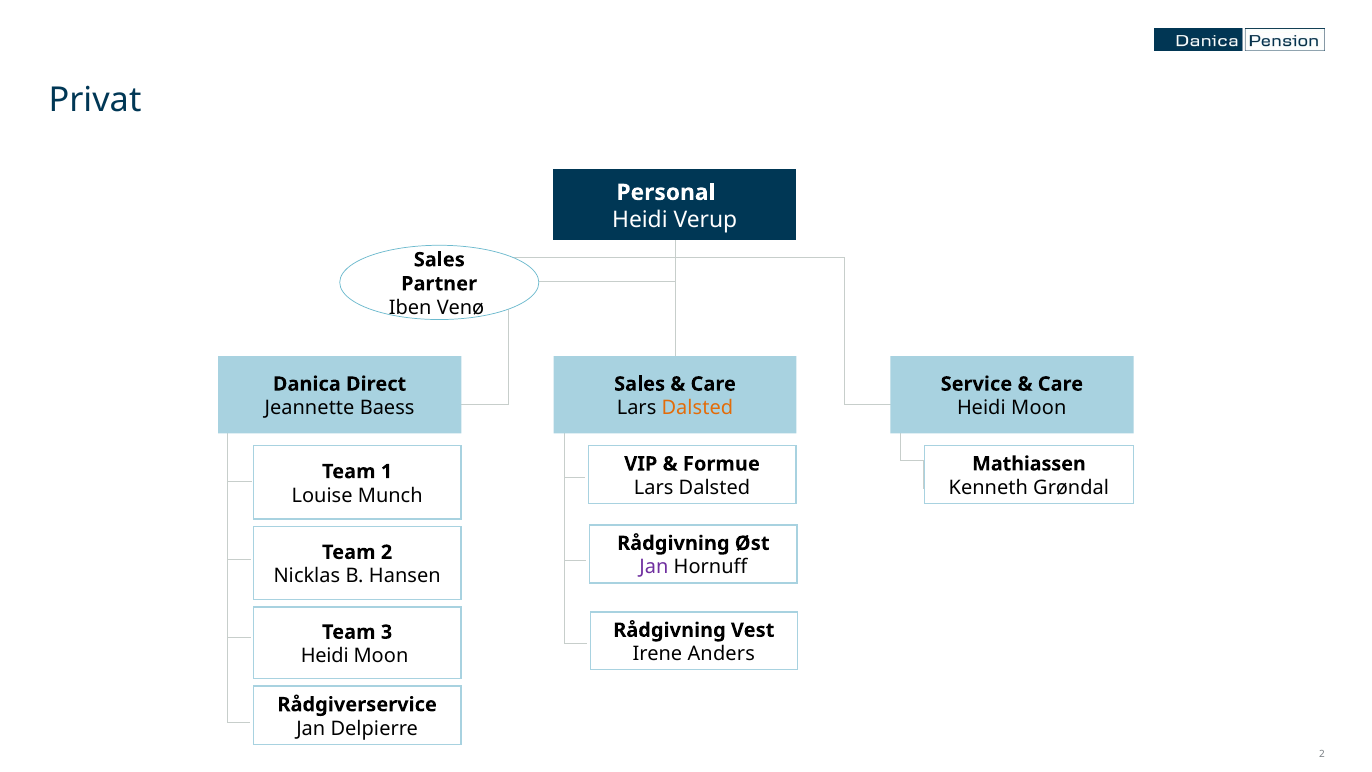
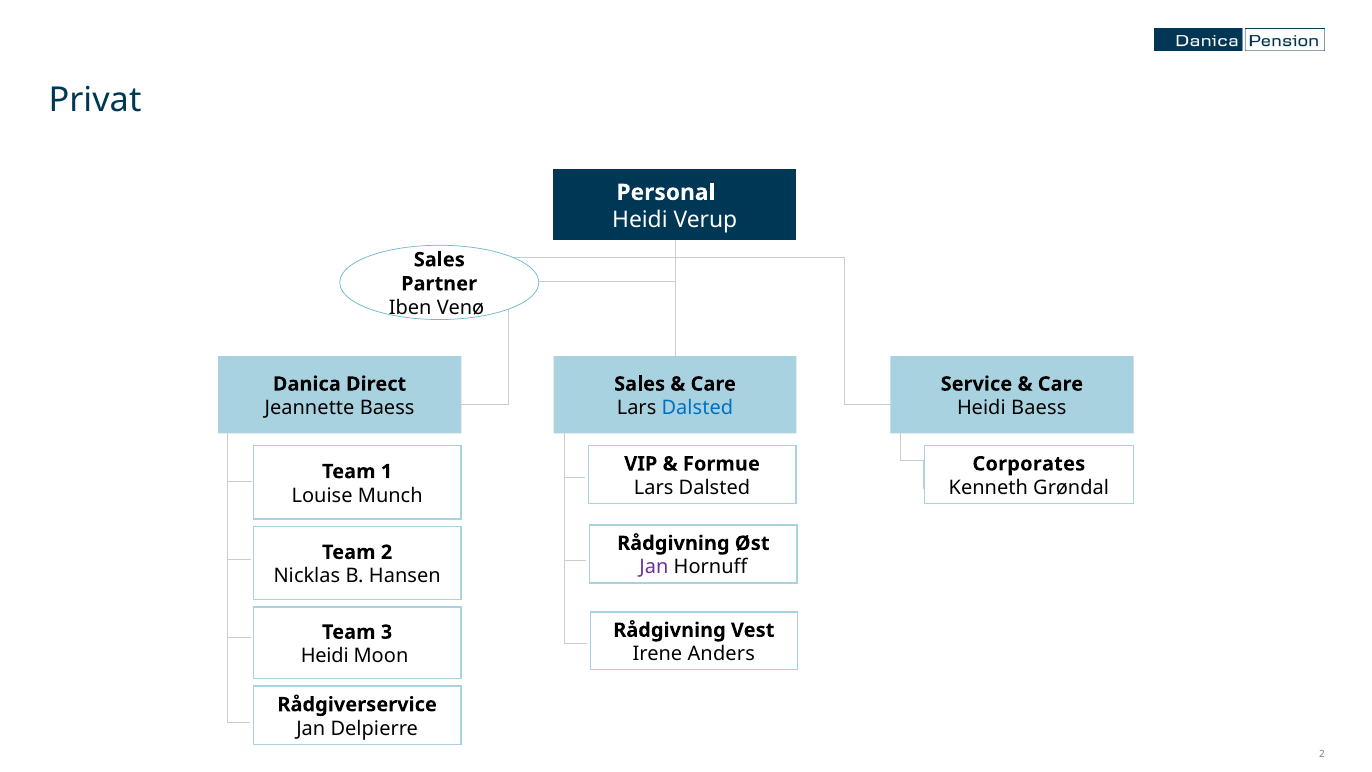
Dalsted at (697, 408) colour: orange -> blue
Moon at (1039, 408): Moon -> Baess
Mathiassen: Mathiassen -> Corporates
